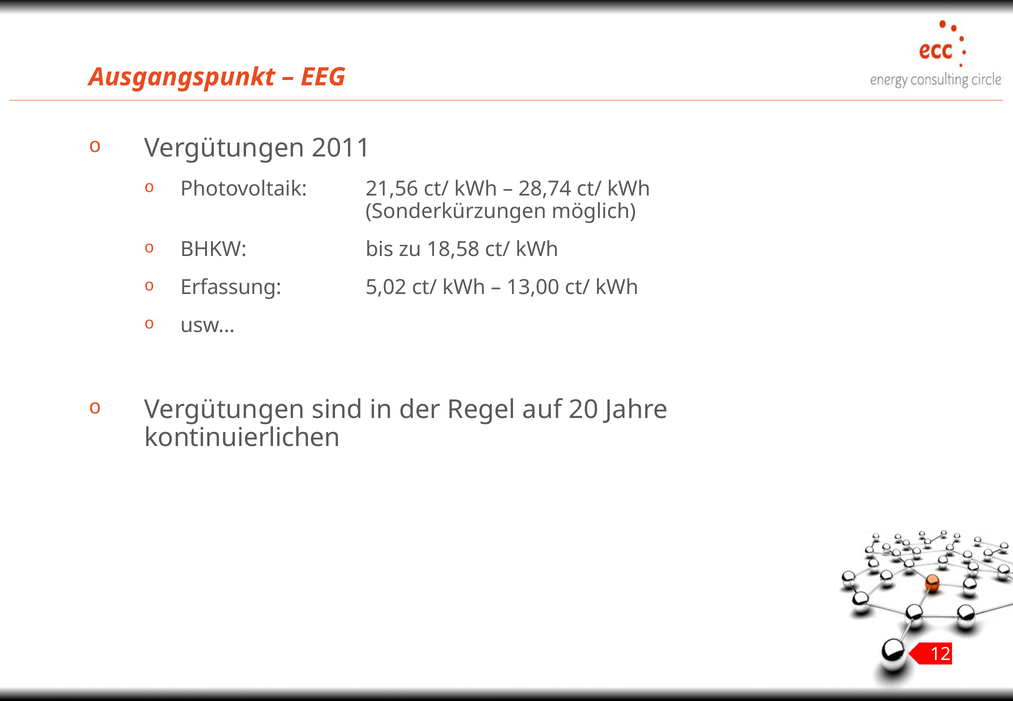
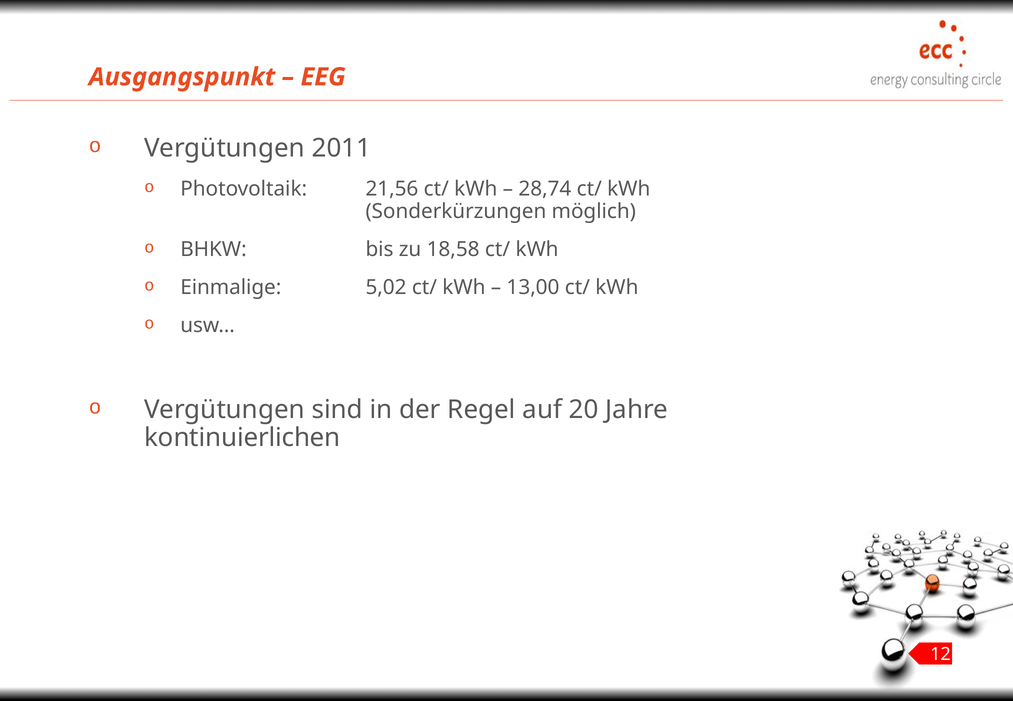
Erfassung: Erfassung -> Einmalige
